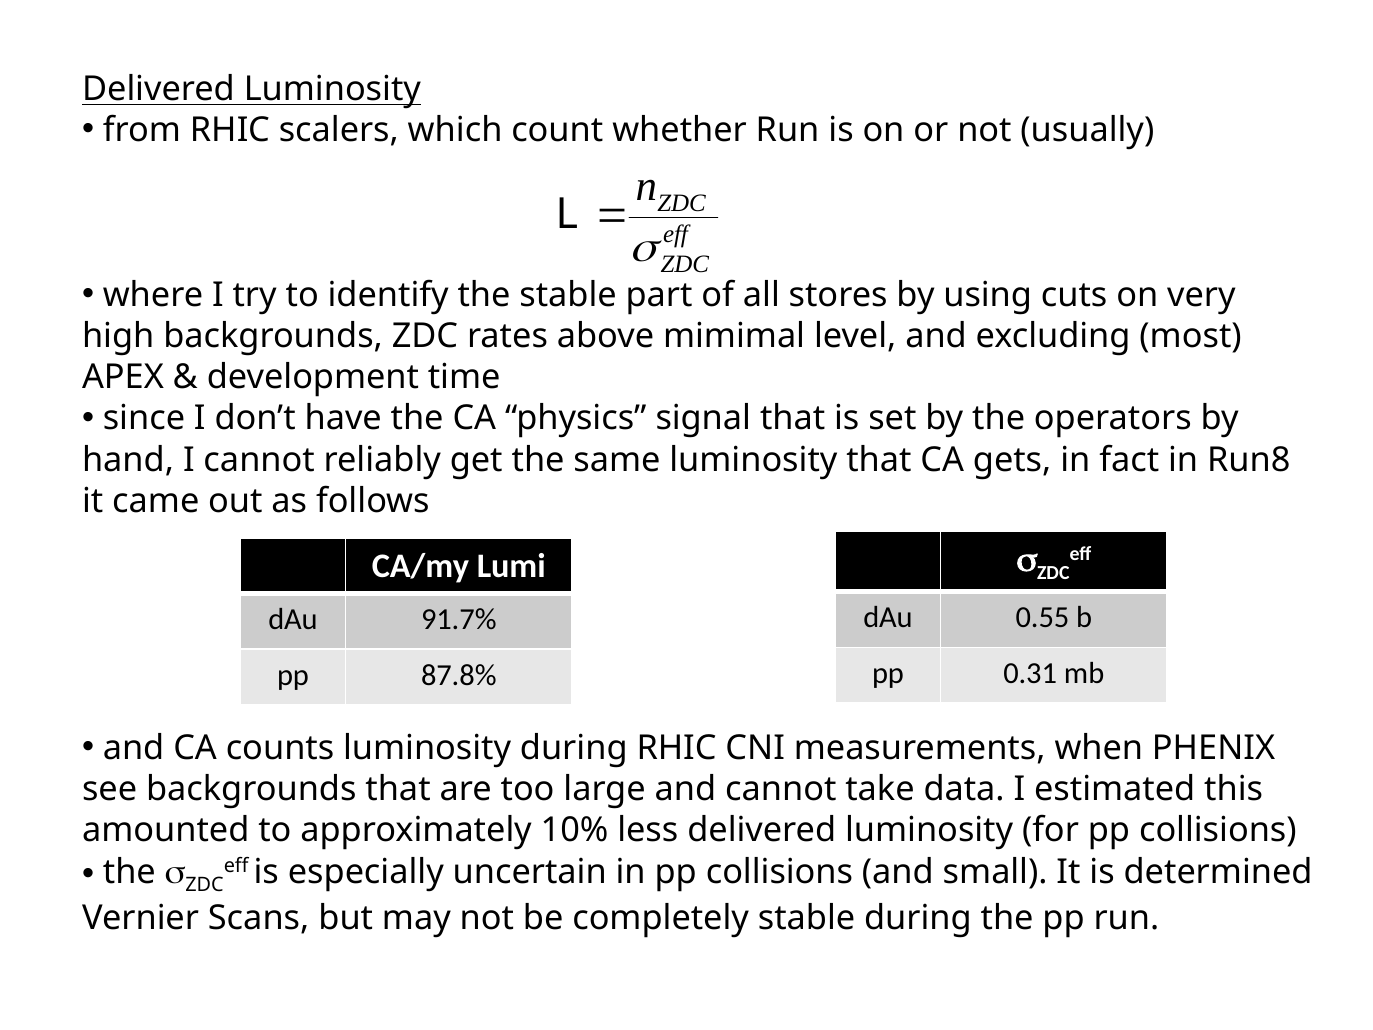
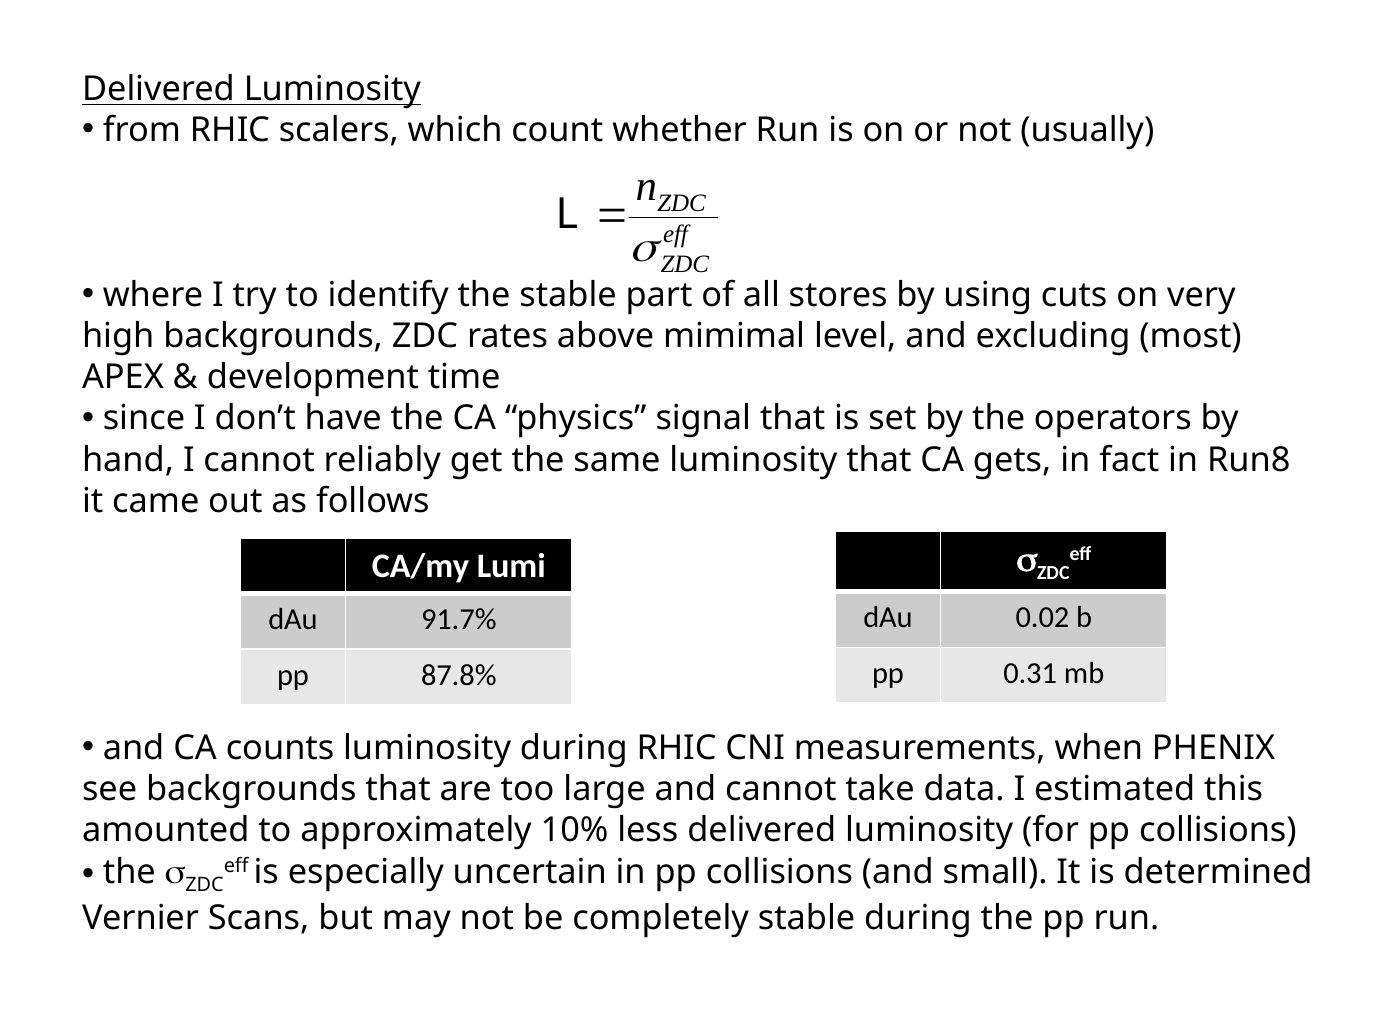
0.55: 0.55 -> 0.02
